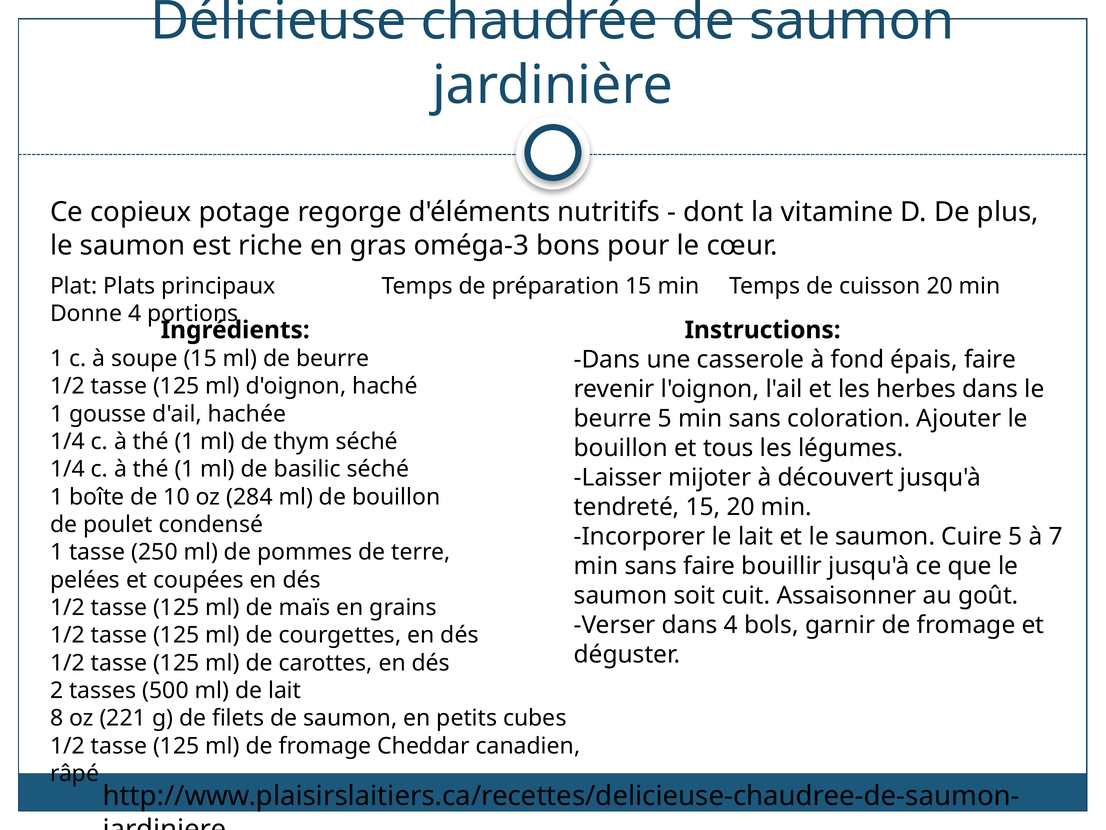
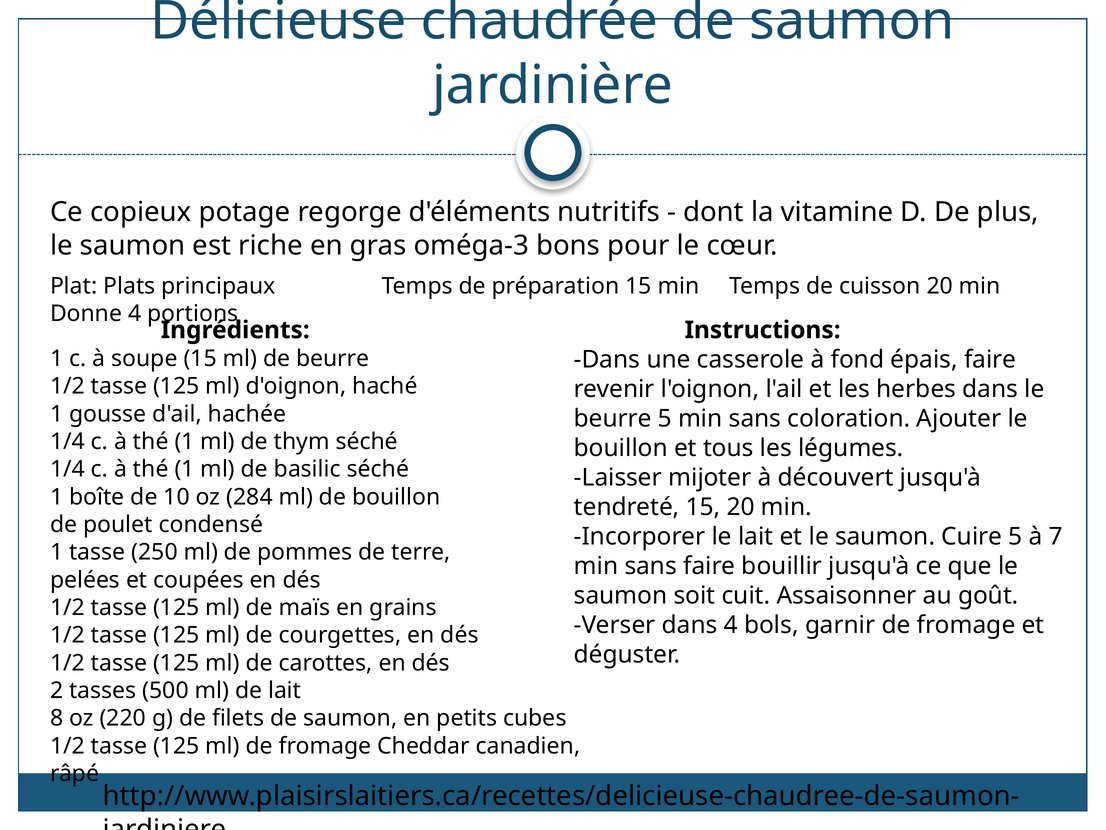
221: 221 -> 220
